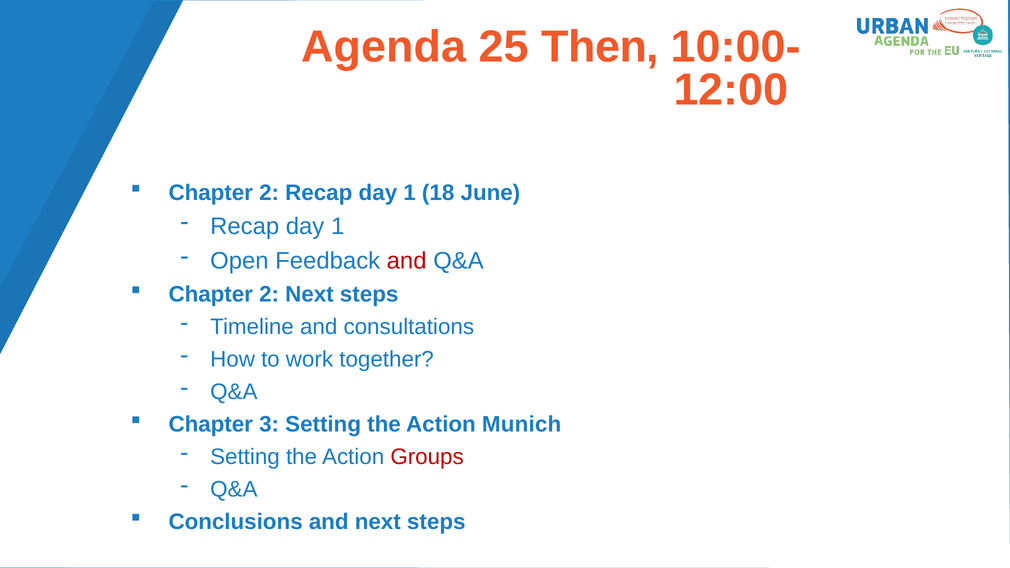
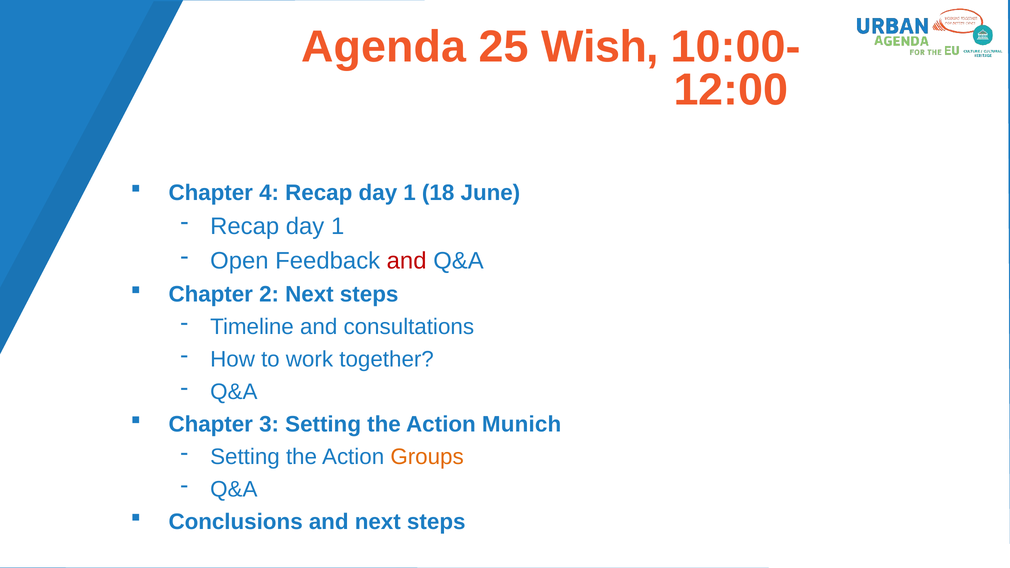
Then: Then -> Wish
2 at (269, 193): 2 -> 4
Groups colour: red -> orange
